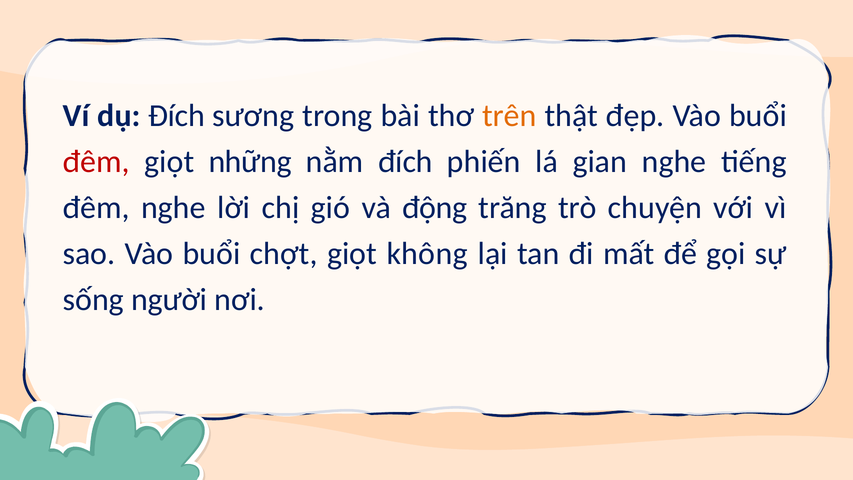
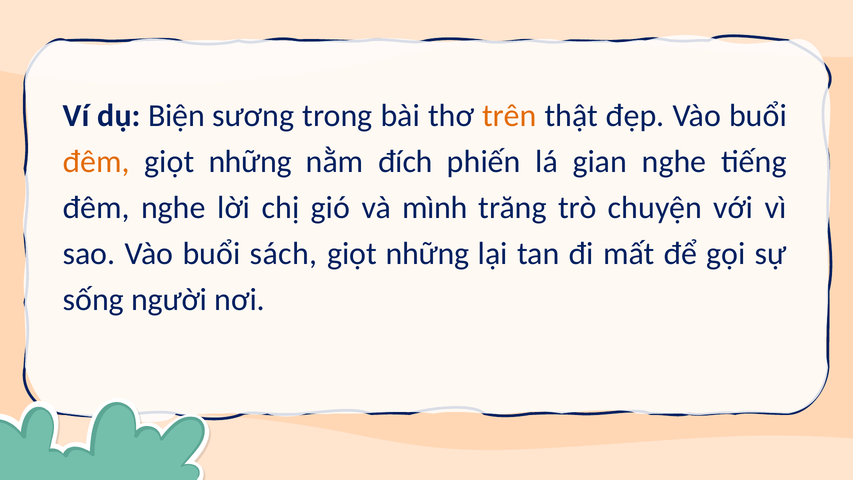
dụ Đích: Đích -> Biện
đêm at (96, 161) colour: red -> orange
động: động -> mình
chợt: chợt -> sách
không at (427, 254): không -> những
